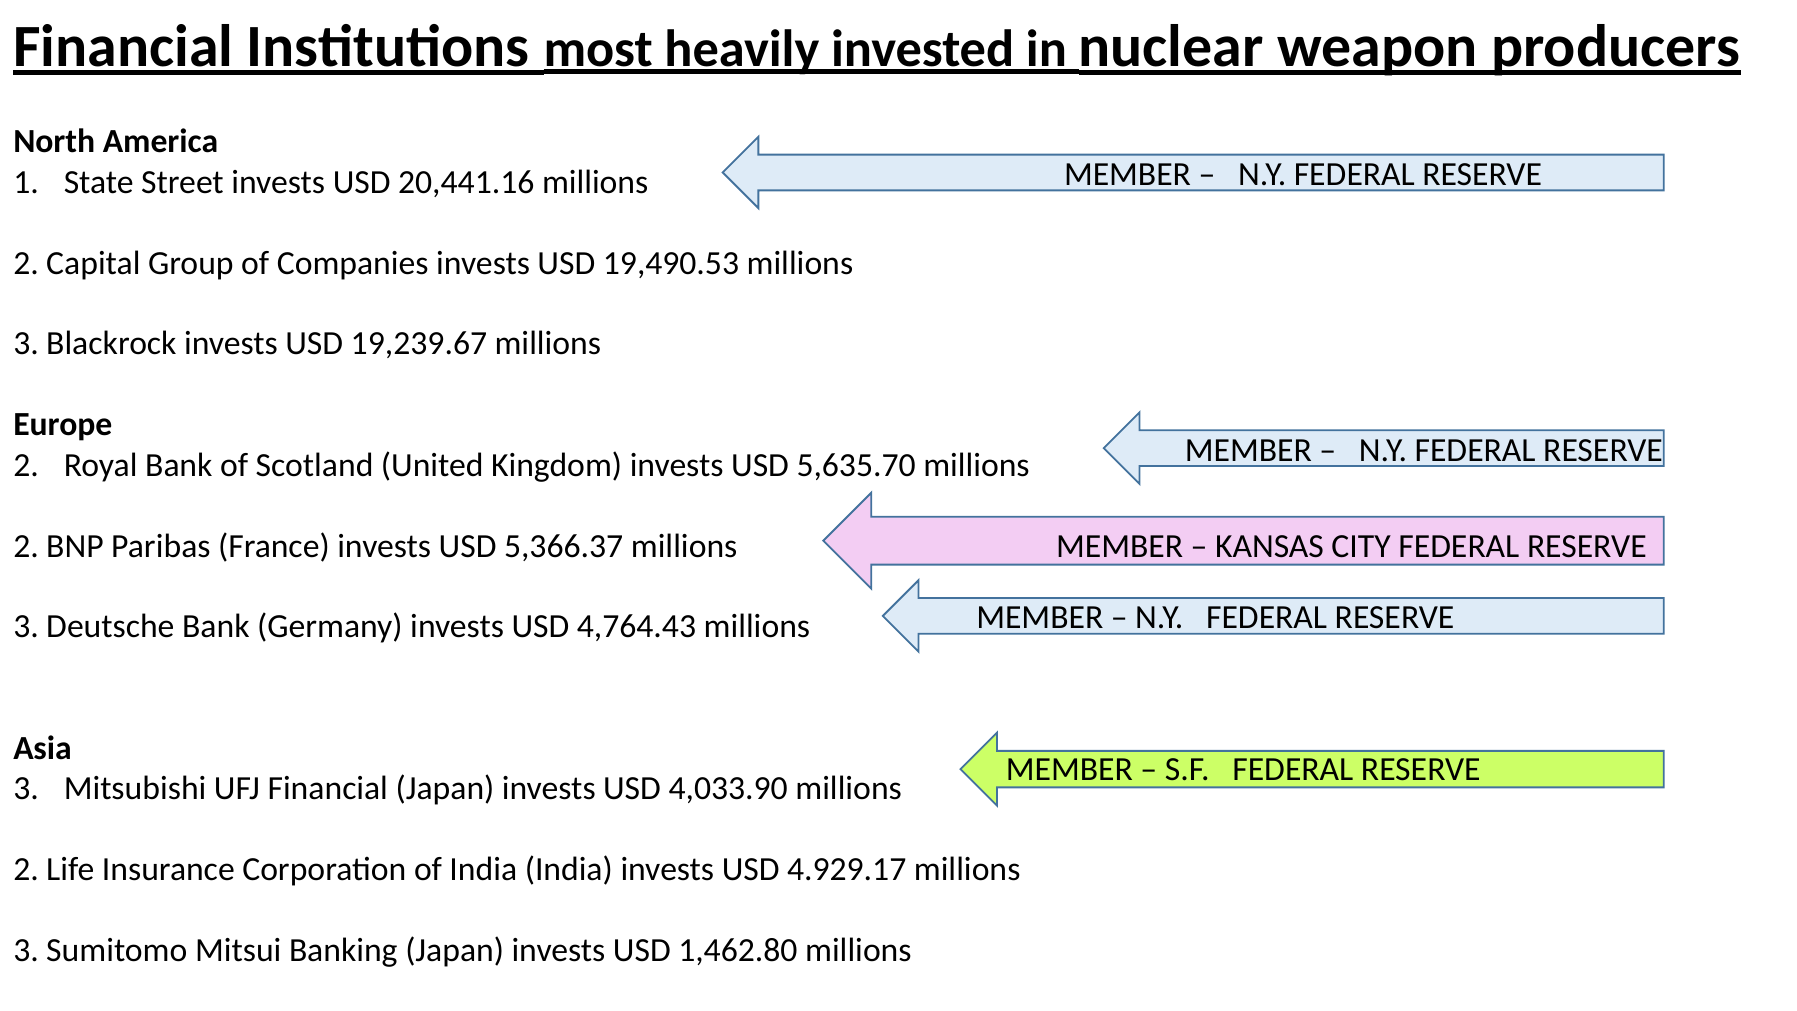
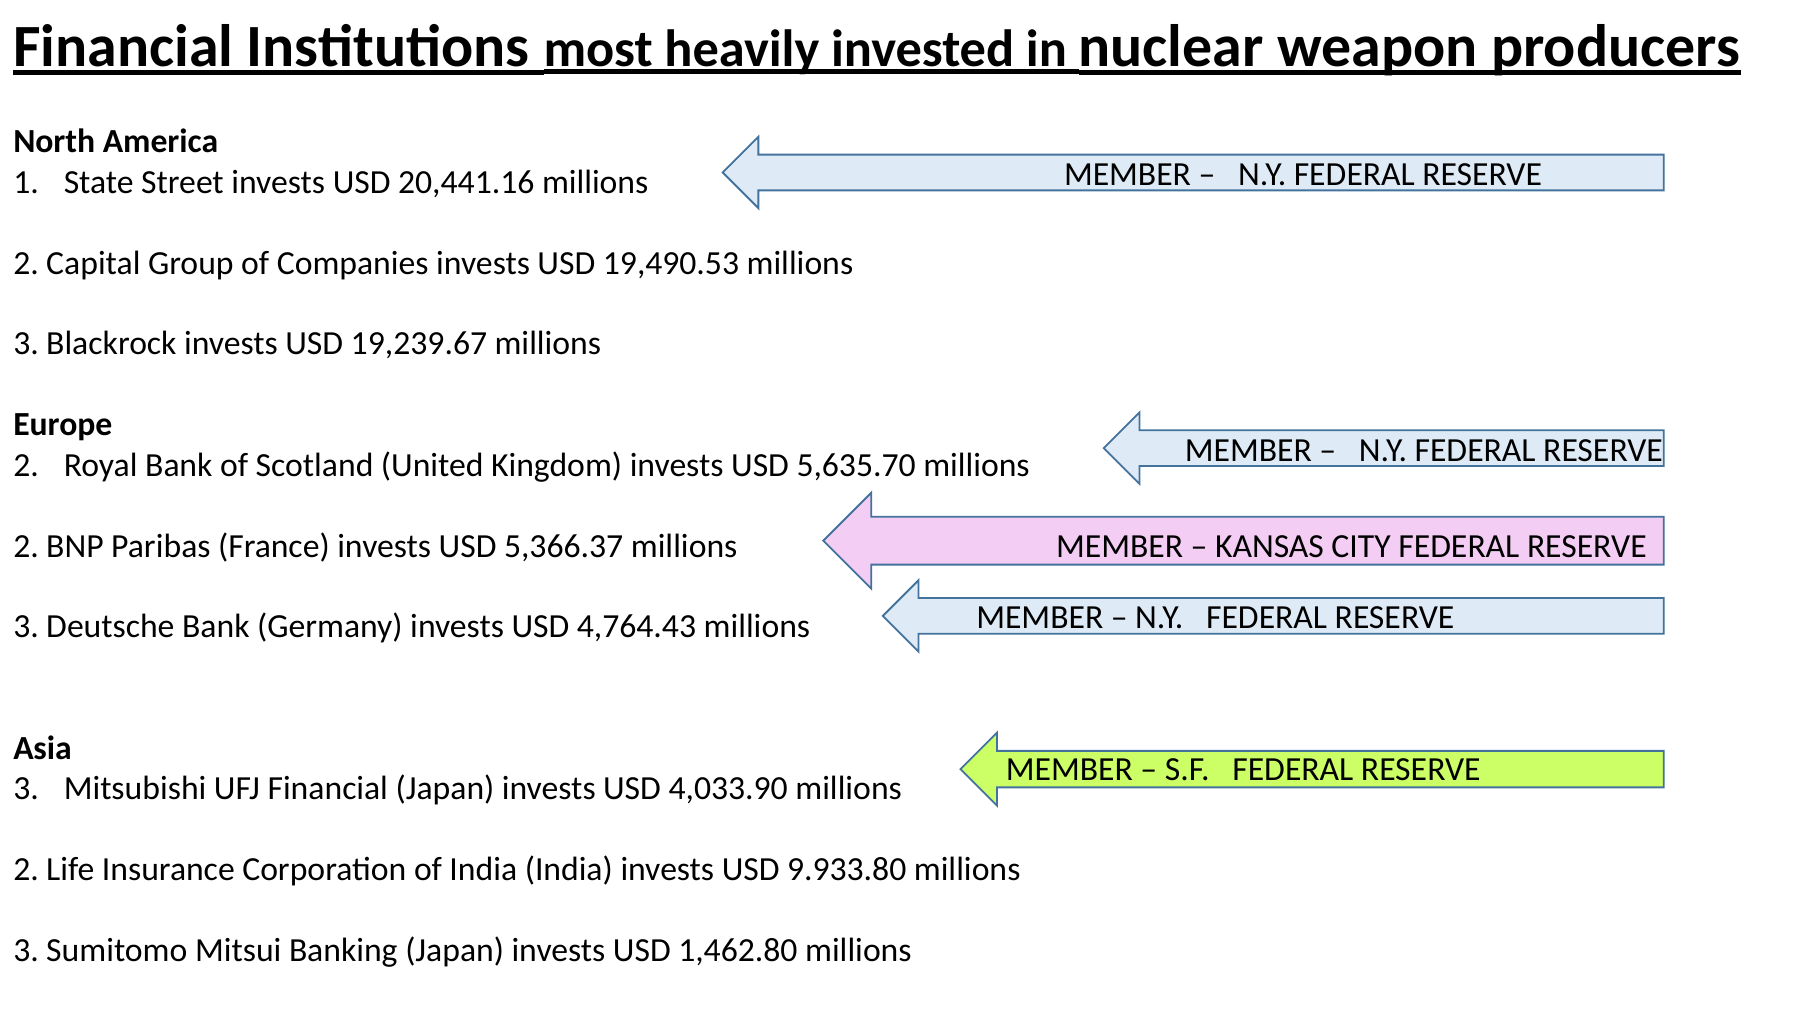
4.929.17: 4.929.17 -> 9.933.80
